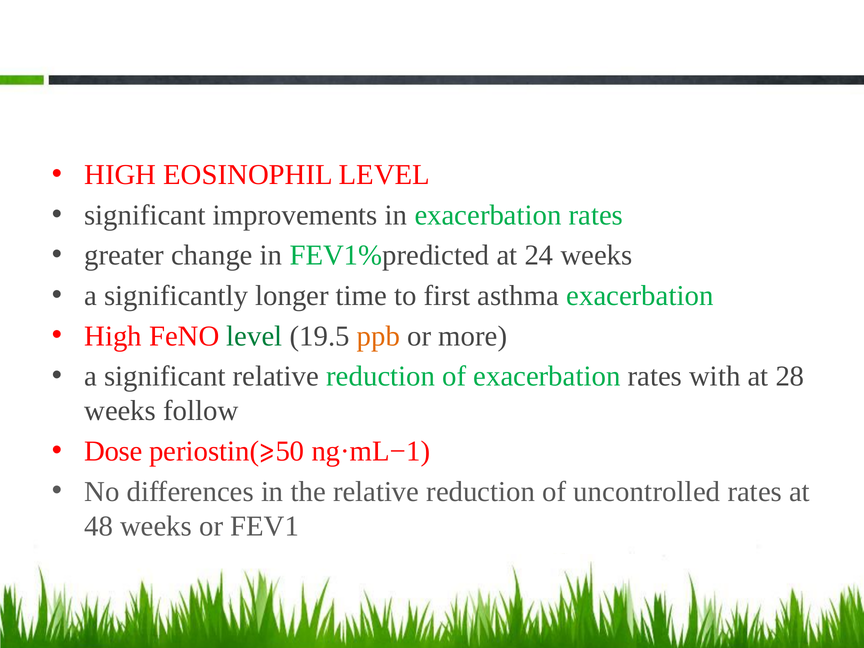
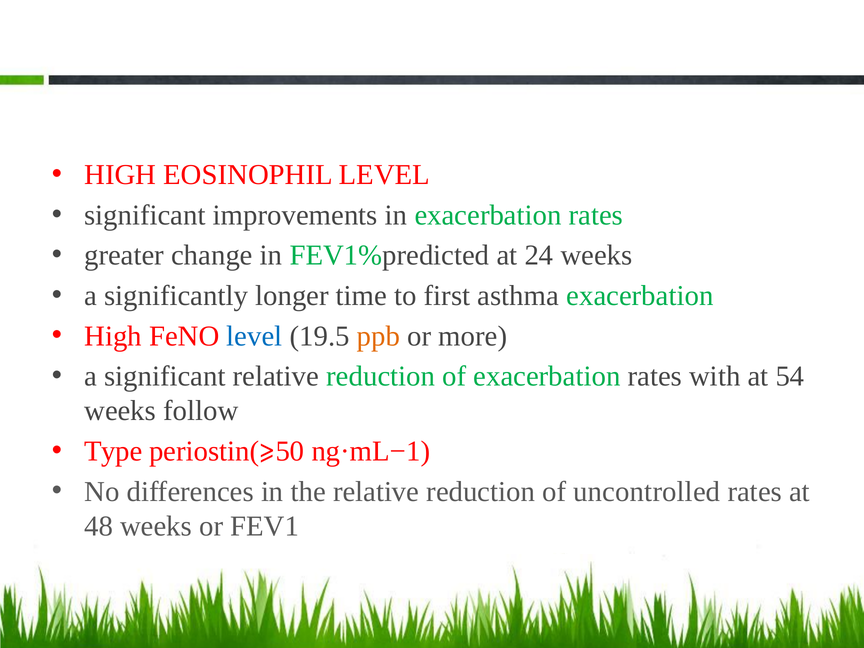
level at (254, 336) colour: green -> blue
28: 28 -> 54
Dose: Dose -> Type
